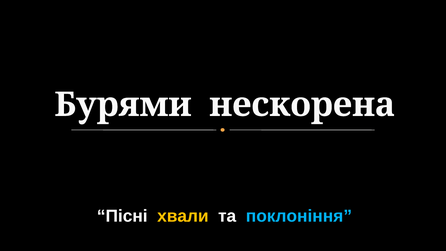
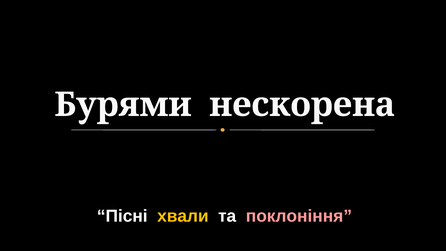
поклоніння colour: light blue -> pink
